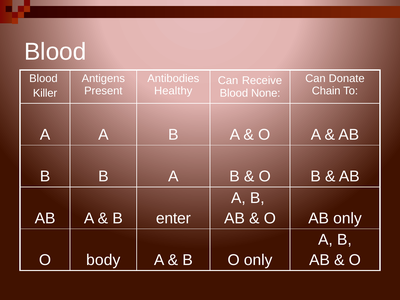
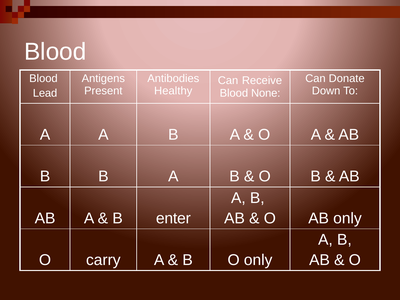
Chain: Chain -> Down
Killer: Killer -> Lead
body: body -> carry
